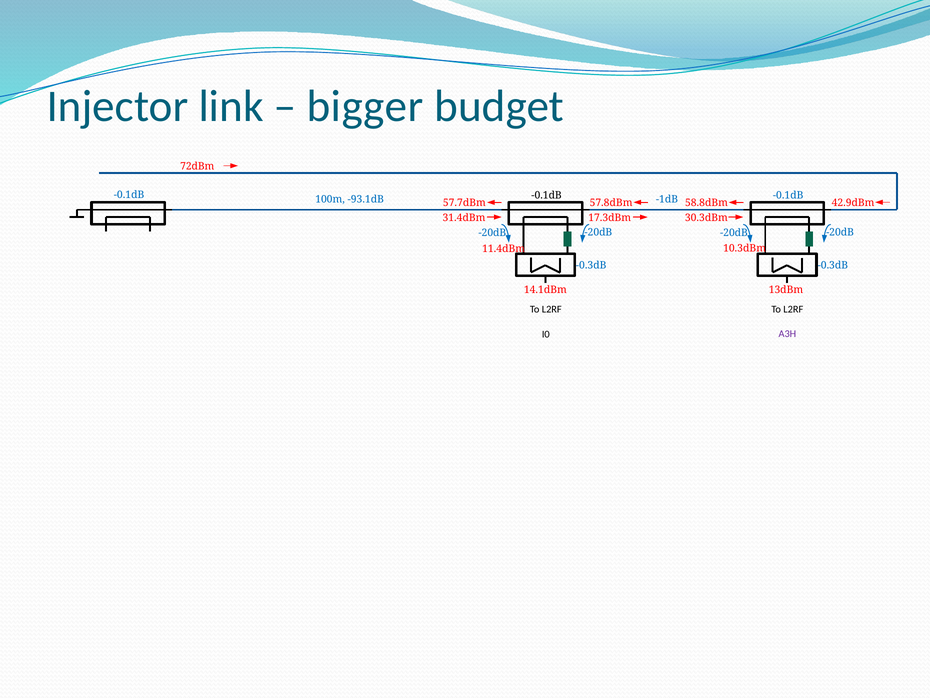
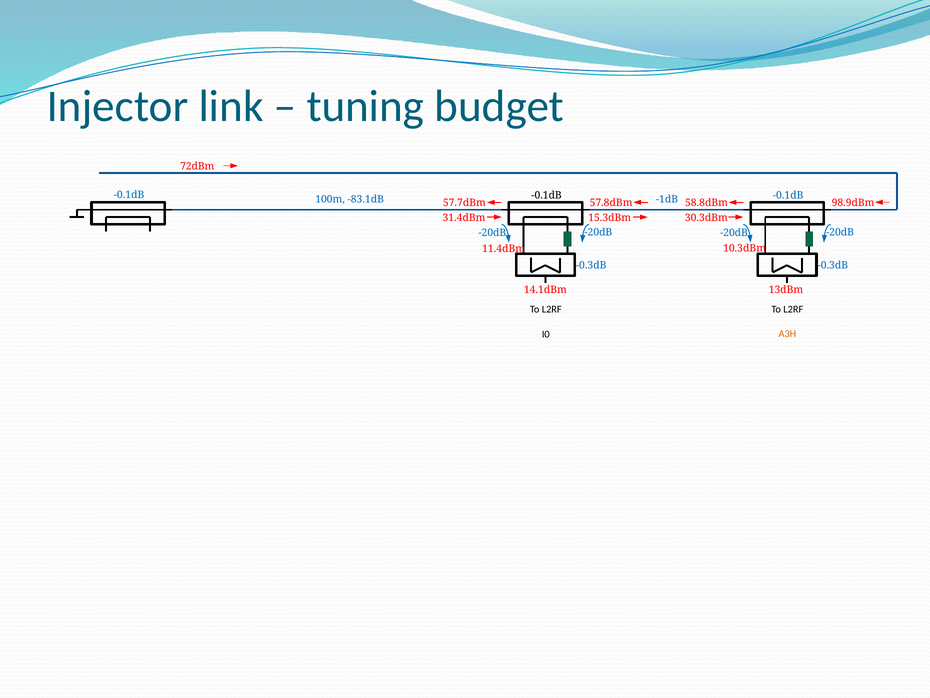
bigger: bigger -> tuning
-93.1dB: -93.1dB -> -83.1dB
42.9dBm: 42.9dBm -> 98.9dBm
17.3dBm: 17.3dBm -> 15.3dBm
A3H colour: purple -> orange
